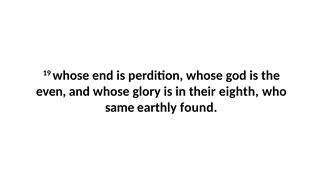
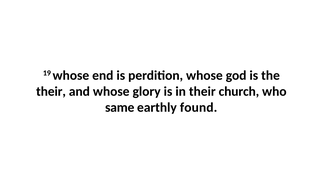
even at (51, 92): even -> their
eighth: eighth -> church
